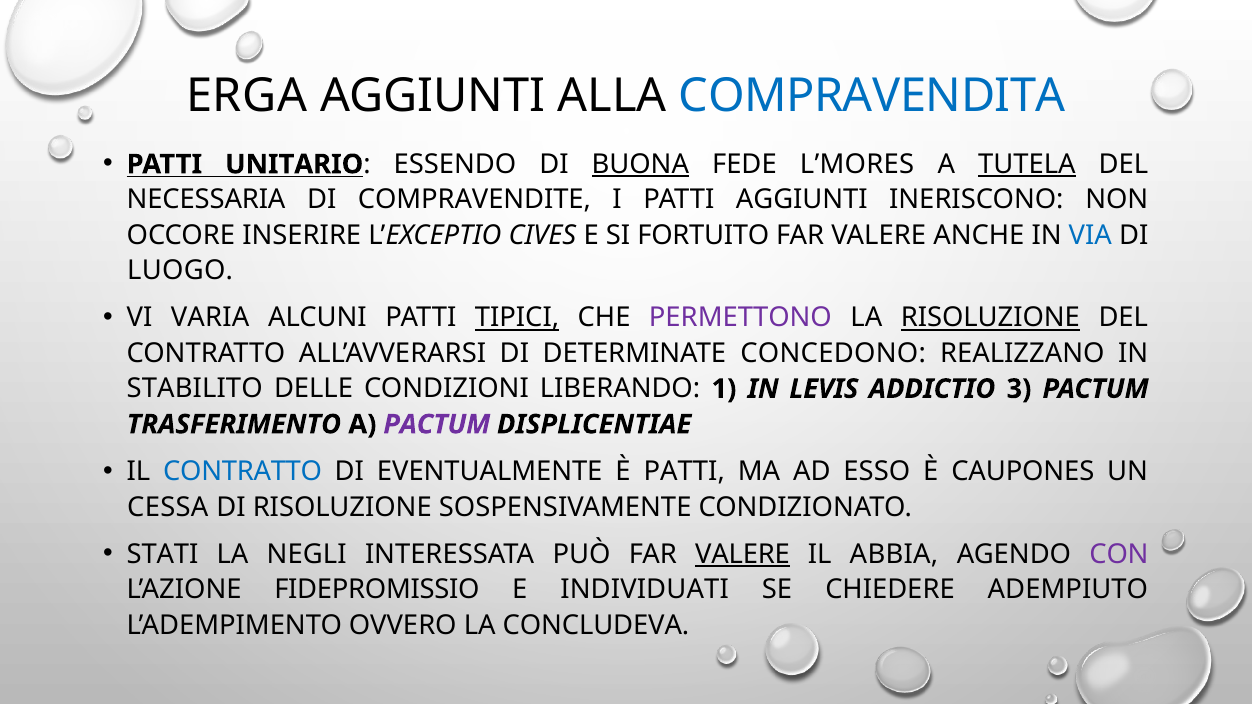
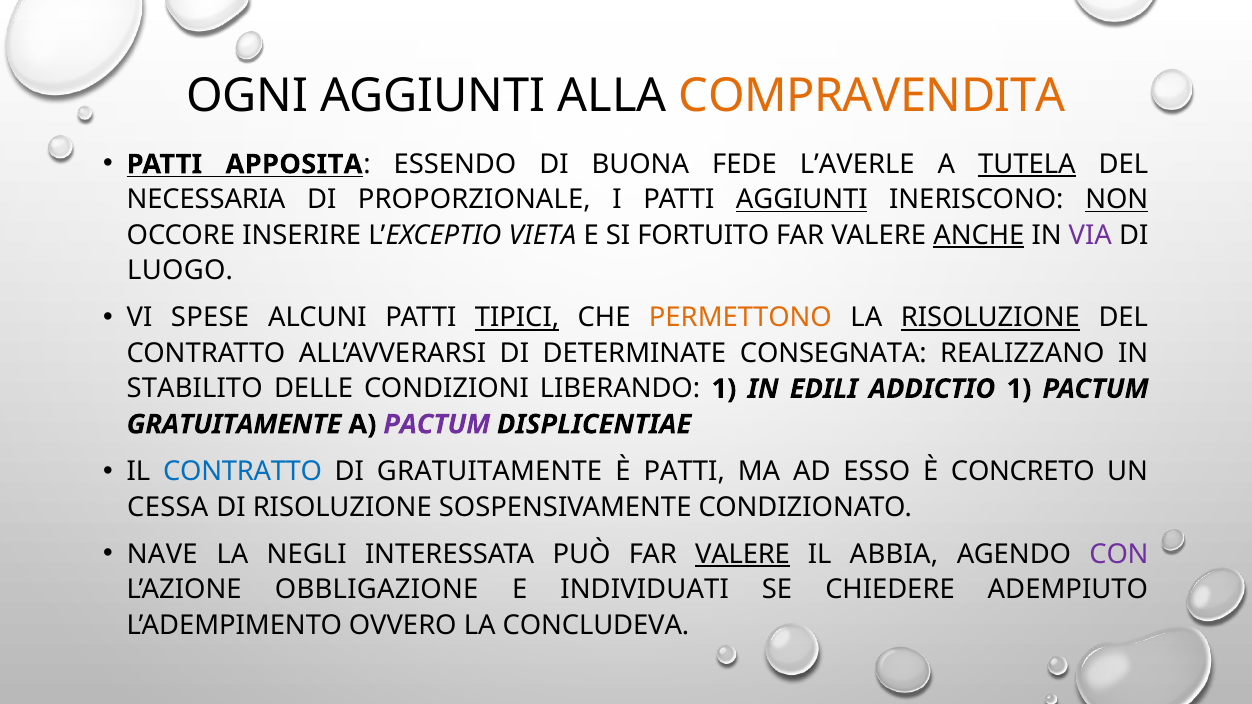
ERGA: ERGA -> OGNI
COMPRAVENDITA colour: blue -> orange
UNITARIO: UNITARIO -> APPOSITA
BUONA underline: present -> none
L’MORES: L’MORES -> L’AVERLE
COMPRAVENDITE: COMPRAVENDITE -> PROPORZIONALE
AGGIUNTI at (802, 200) underline: none -> present
NON underline: none -> present
CIVES: CIVES -> VIETA
ANCHE underline: none -> present
VIA colour: blue -> purple
VARIA: VARIA -> SPESE
PERMETTONO colour: purple -> orange
CONCEDONO: CONCEDONO -> CONSEGNATA
LEVIS: LEVIS -> EDILI
ADDICTIO 3: 3 -> 1
TRASFERIMENTO at (234, 425): TRASFERIMENTO -> GRATUITAMENTE
DI EVENTUALMENTE: EVENTUALMENTE -> GRATUITAMENTE
CAUPONES: CAUPONES -> CONCRETO
STATI: STATI -> NAVE
FIDEPROMISSIO: FIDEPROMISSIO -> OBBLIGAZIONE
